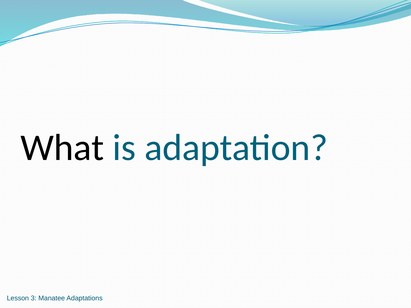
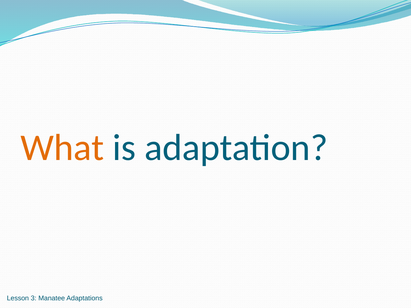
What colour: black -> orange
